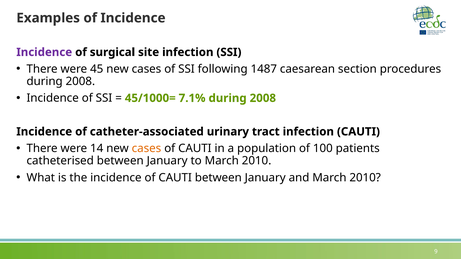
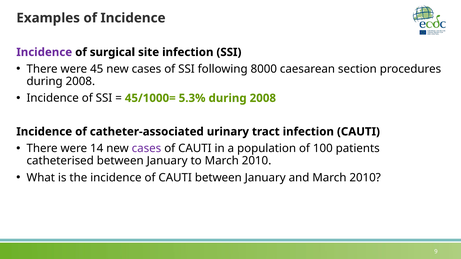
1487: 1487 -> 8000
7.1%: 7.1% -> 5.3%
cases at (146, 149) colour: orange -> purple
